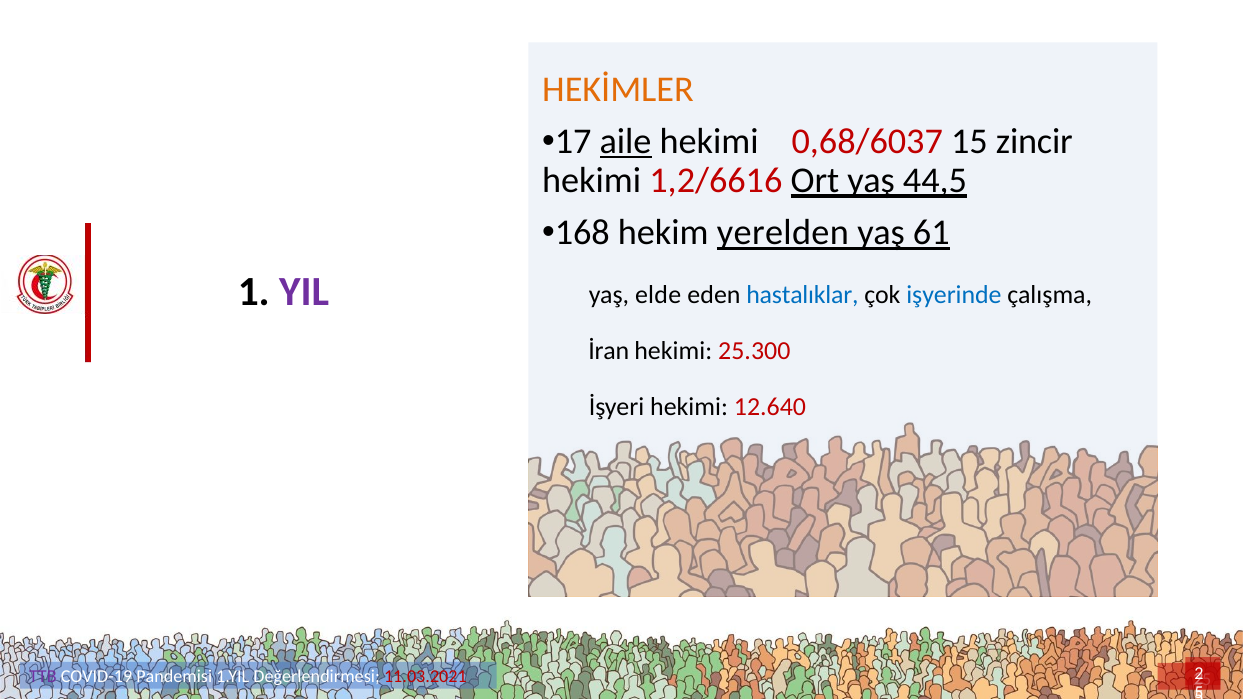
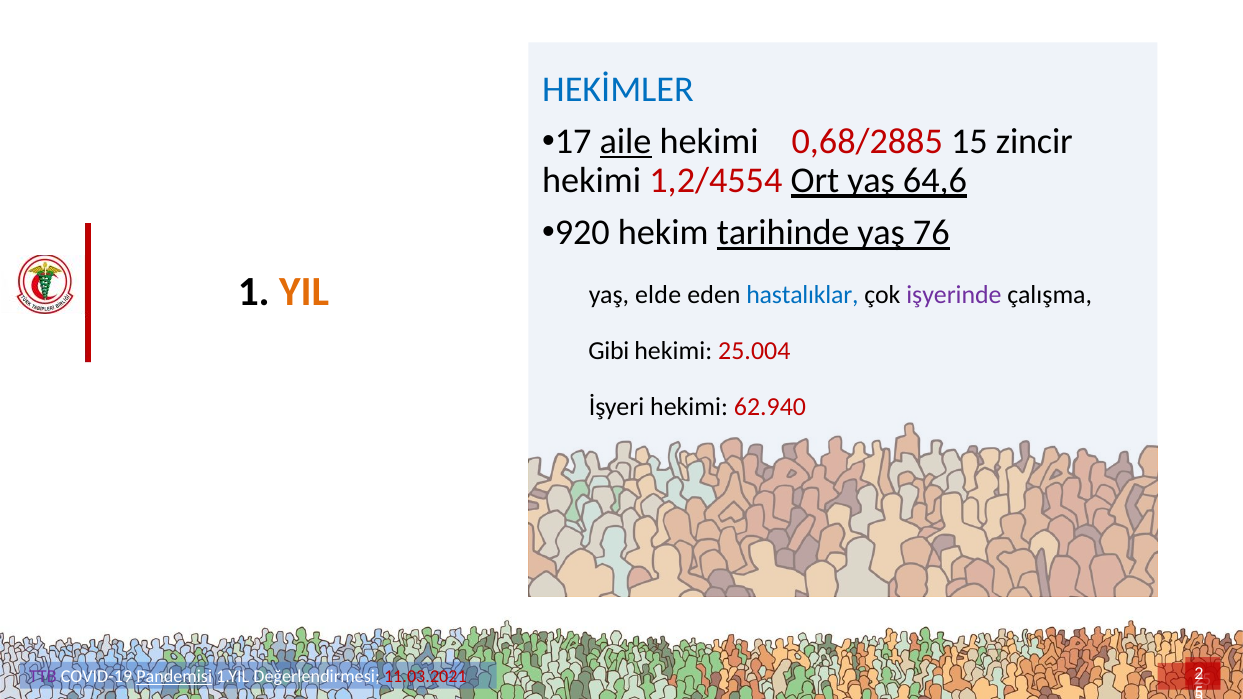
HEKİMLER colour: orange -> blue
0,68/6037: 0,68/6037 -> 0,68/2885
1,2/6616: 1,2/6616 -> 1,2/4554
44,5: 44,5 -> 64,6
168: 168 -> 920
yerelden: yerelden -> tarihinde
61: 61 -> 76
YIL colour: purple -> orange
işyerinde colour: blue -> purple
İran: İran -> Gibi
25.300: 25.300 -> 25.004
12.640: 12.640 -> 62.940
Pandemisi underline: none -> present
